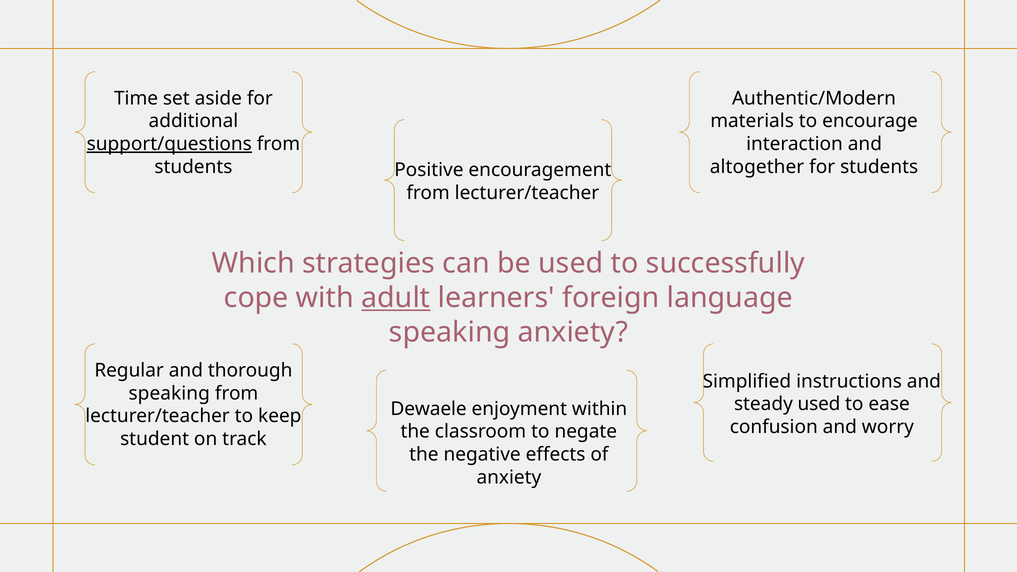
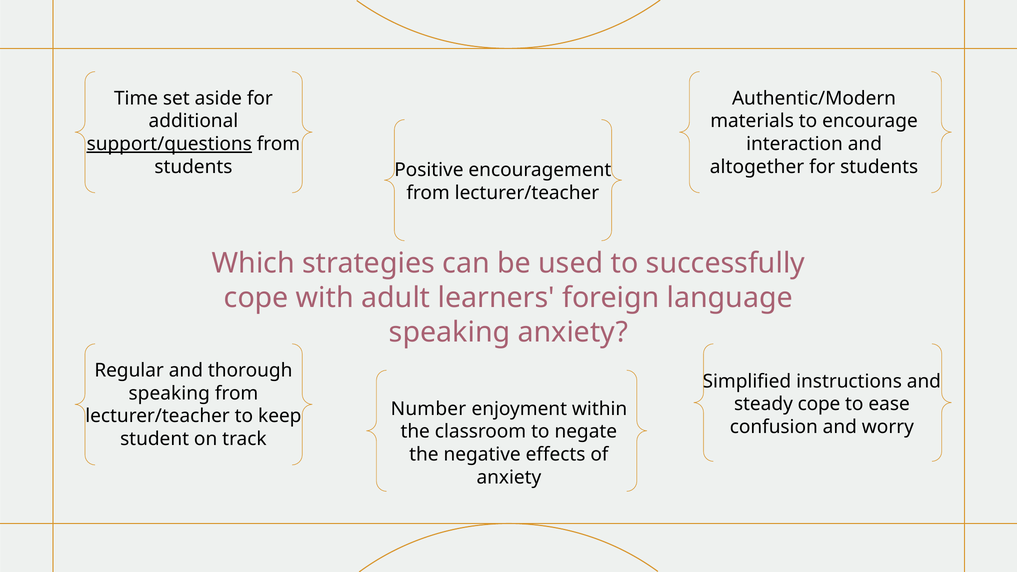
adult underline: present -> none
steady used: used -> cope
Dewaele: Dewaele -> Number
